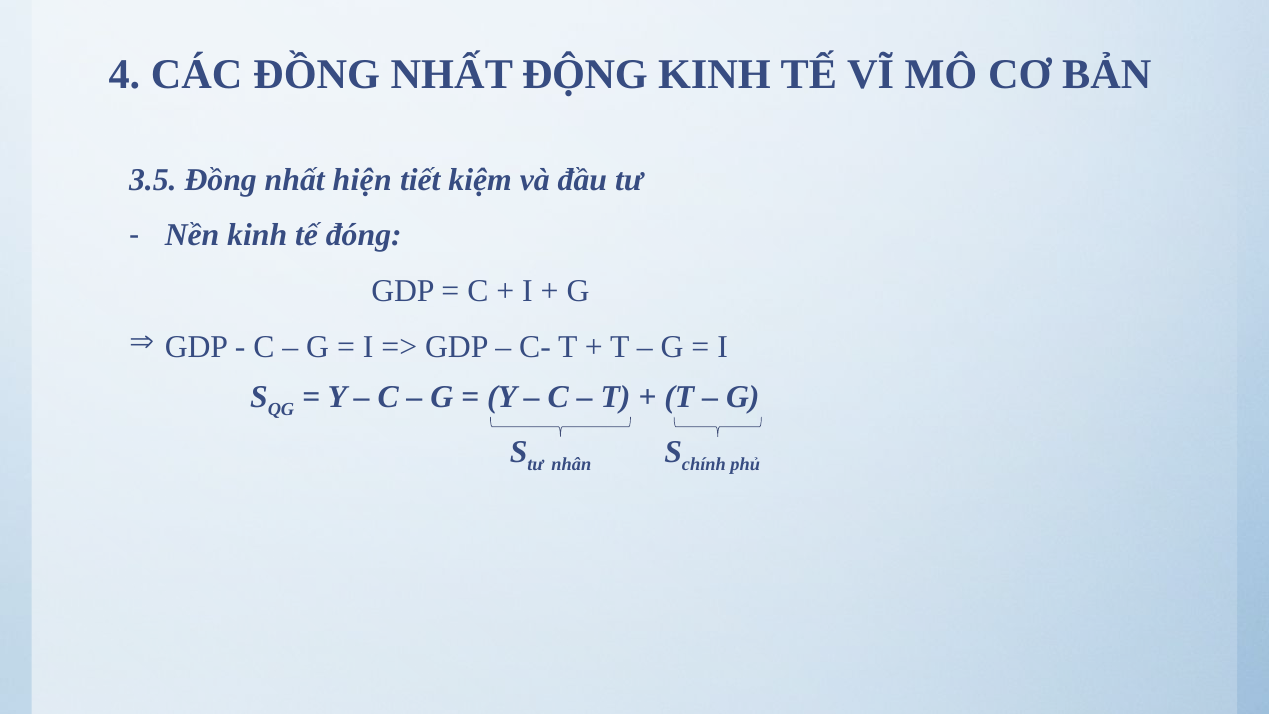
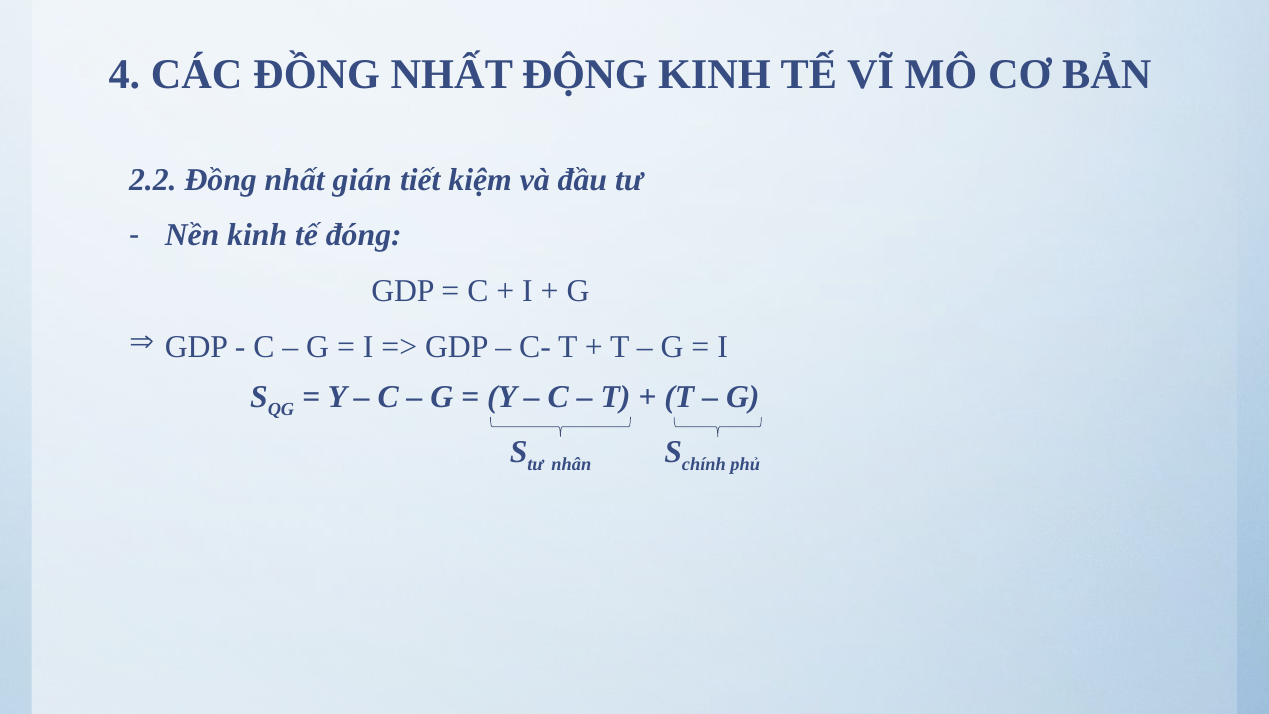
3.5: 3.5 -> 2.2
hiện: hiện -> gián
